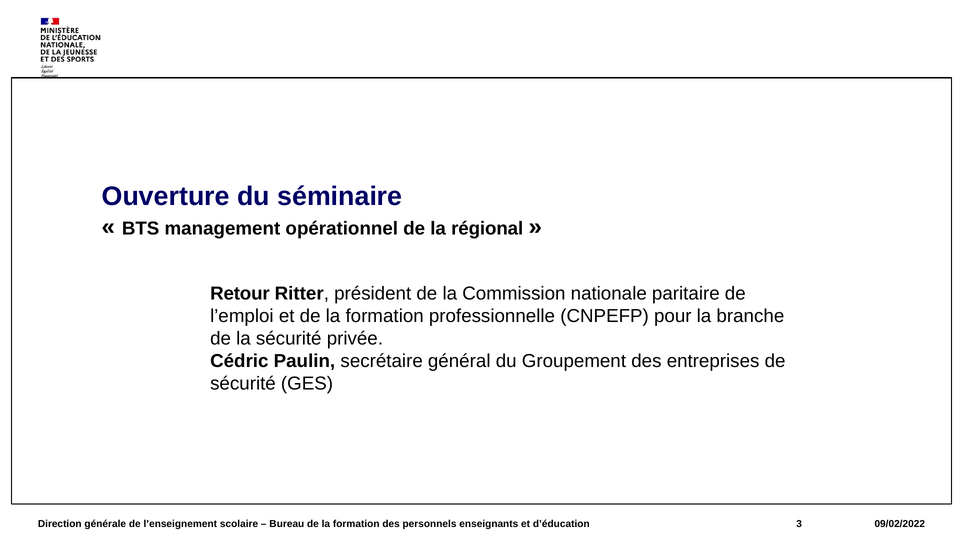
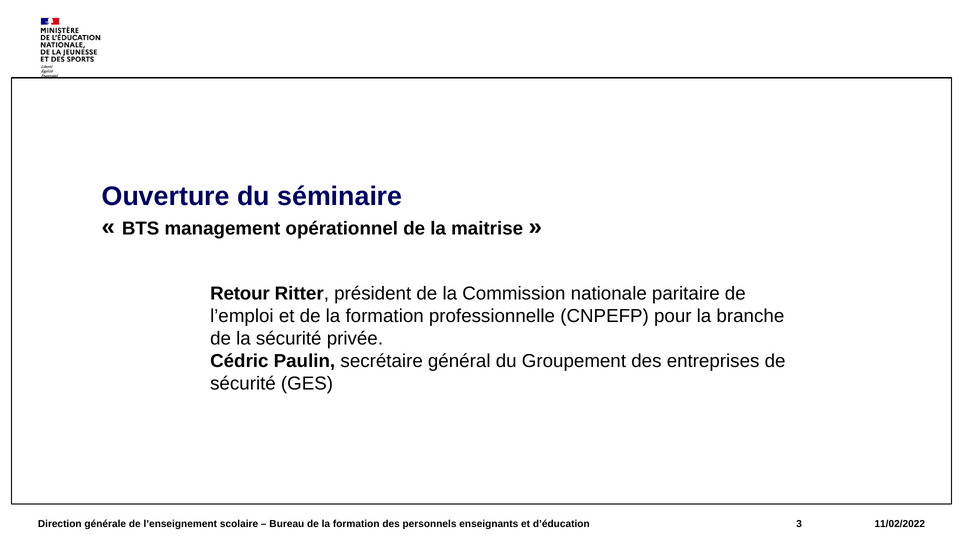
régional: régional -> maitrise
09/02/2022: 09/02/2022 -> 11/02/2022
